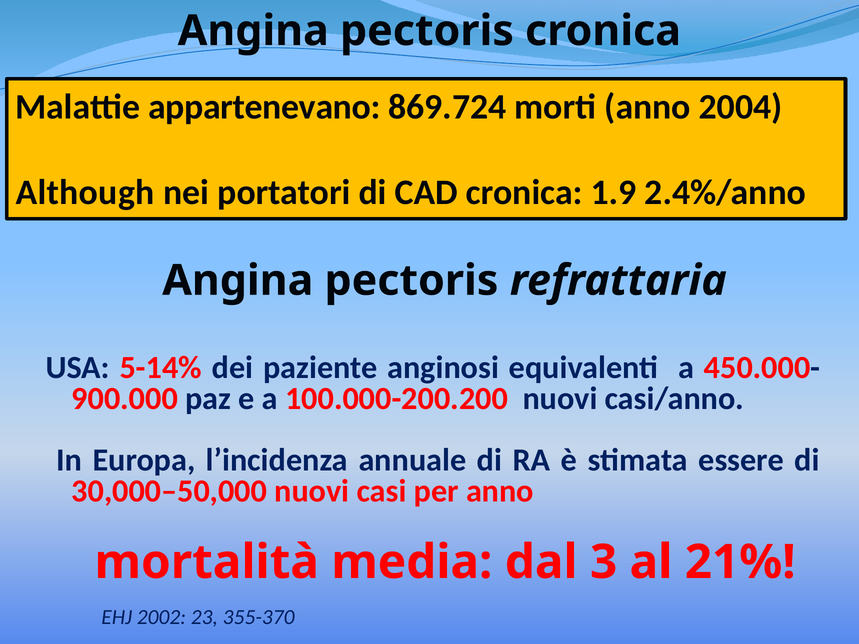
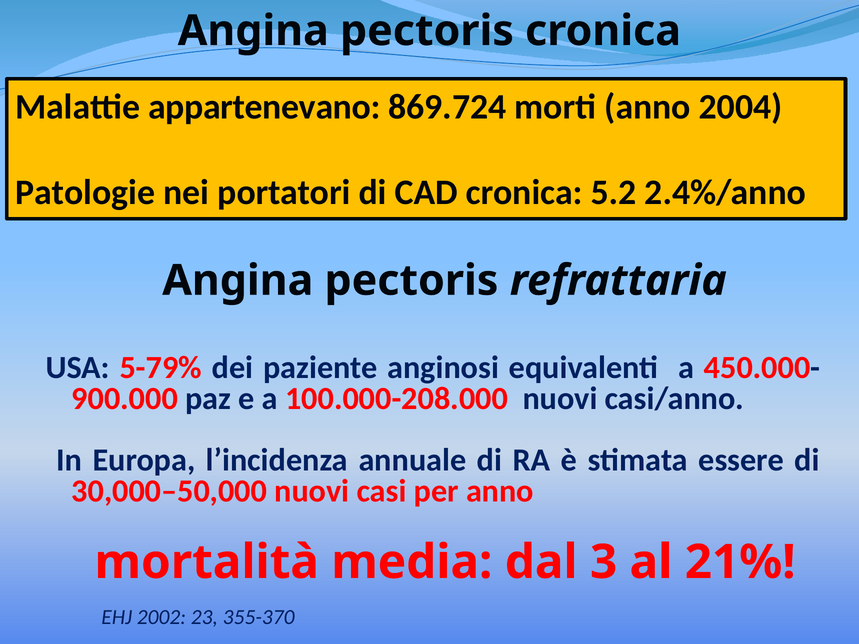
Although: Although -> Patologie
1.9: 1.9 -> 5.2
5-14%: 5-14% -> 5-79%
100.000-200.200: 100.000-200.200 -> 100.000-208.000
